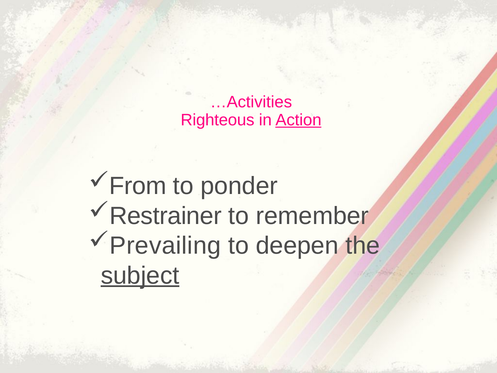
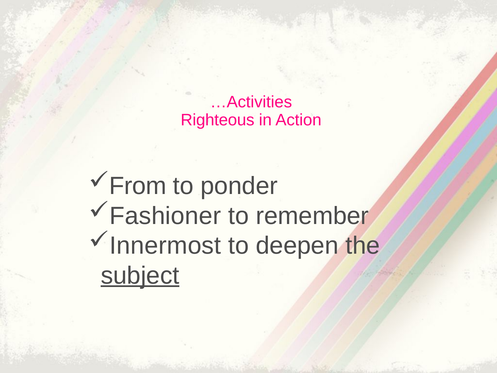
Action underline: present -> none
Restrainer: Restrainer -> Fashioner
Prevailing: Prevailing -> Innermost
